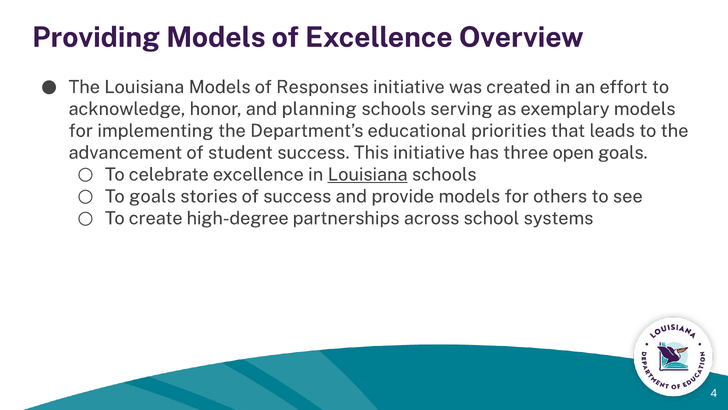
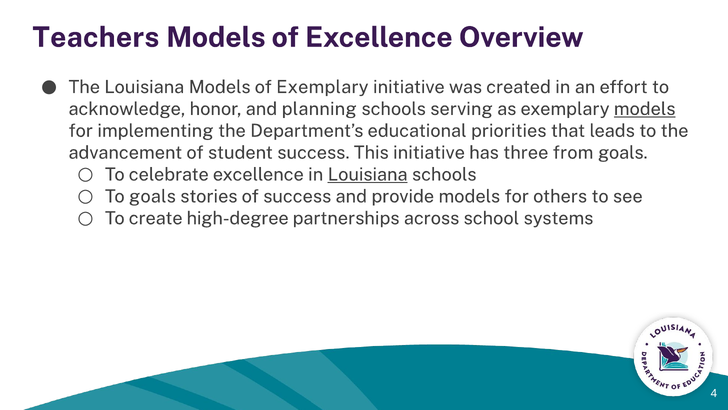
Providing: Providing -> Teachers
of Responses: Responses -> Exemplary
models at (645, 109) underline: none -> present
open: open -> from
